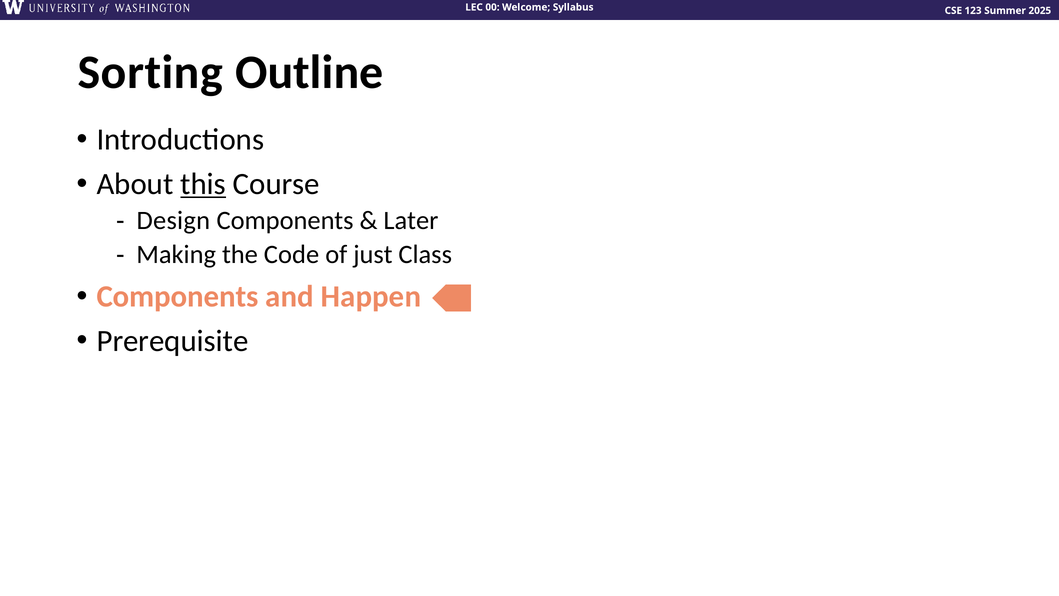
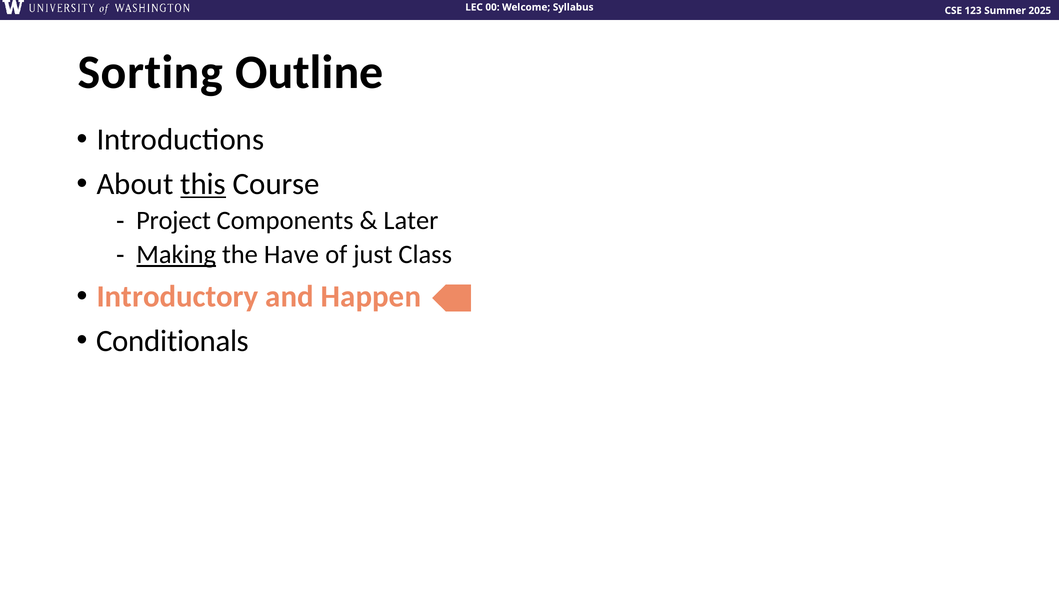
Design: Design -> Project
Making underline: none -> present
Code: Code -> Have
Components at (178, 296): Components -> Introductory
Prerequisite: Prerequisite -> Conditionals
